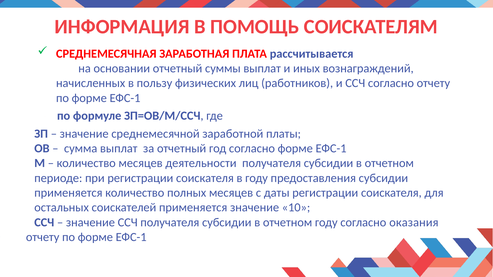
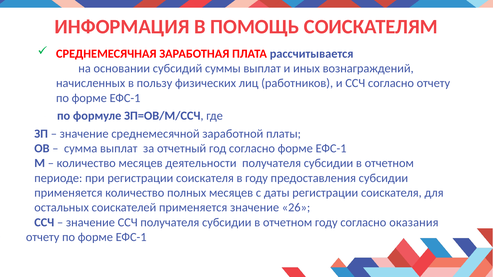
основании отчетный: отчетный -> субсидий
10: 10 -> 26
